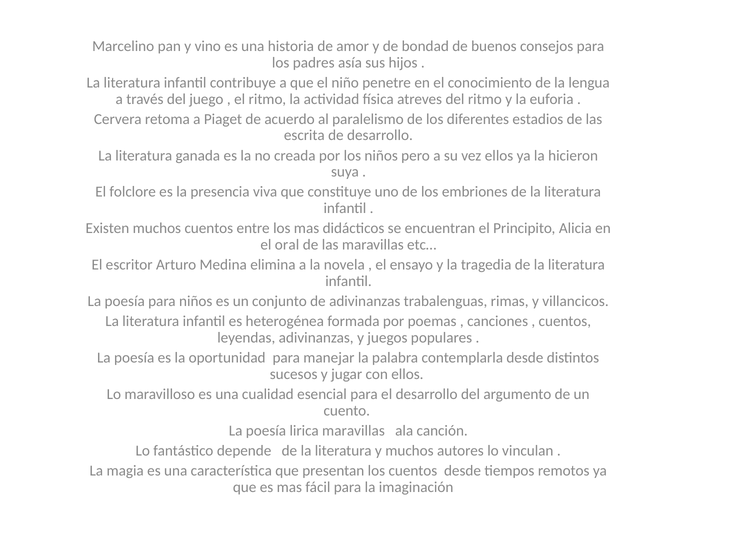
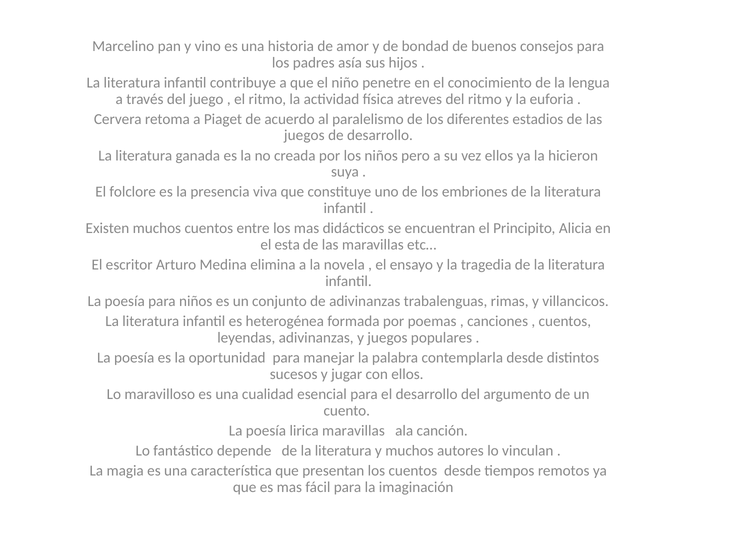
escrita at (304, 135): escrita -> juegos
oral: oral -> esta
